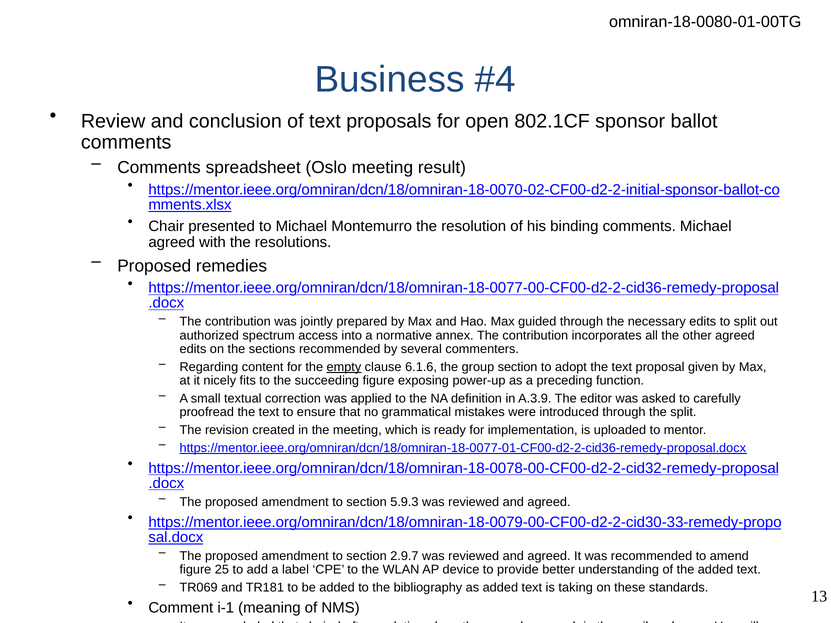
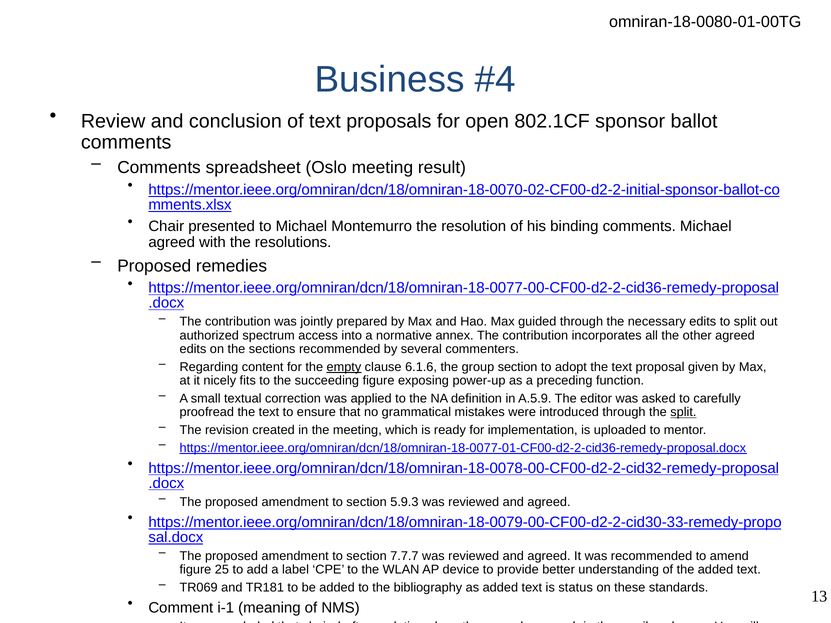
A.3.9: A.3.9 -> A.5.9
split at (683, 412) underline: none -> present
2.9.7: 2.9.7 -> 7.7.7
taking: taking -> status
